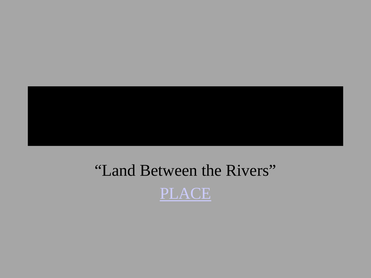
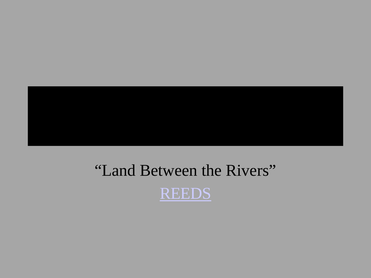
PLACE: PLACE -> REEDS
